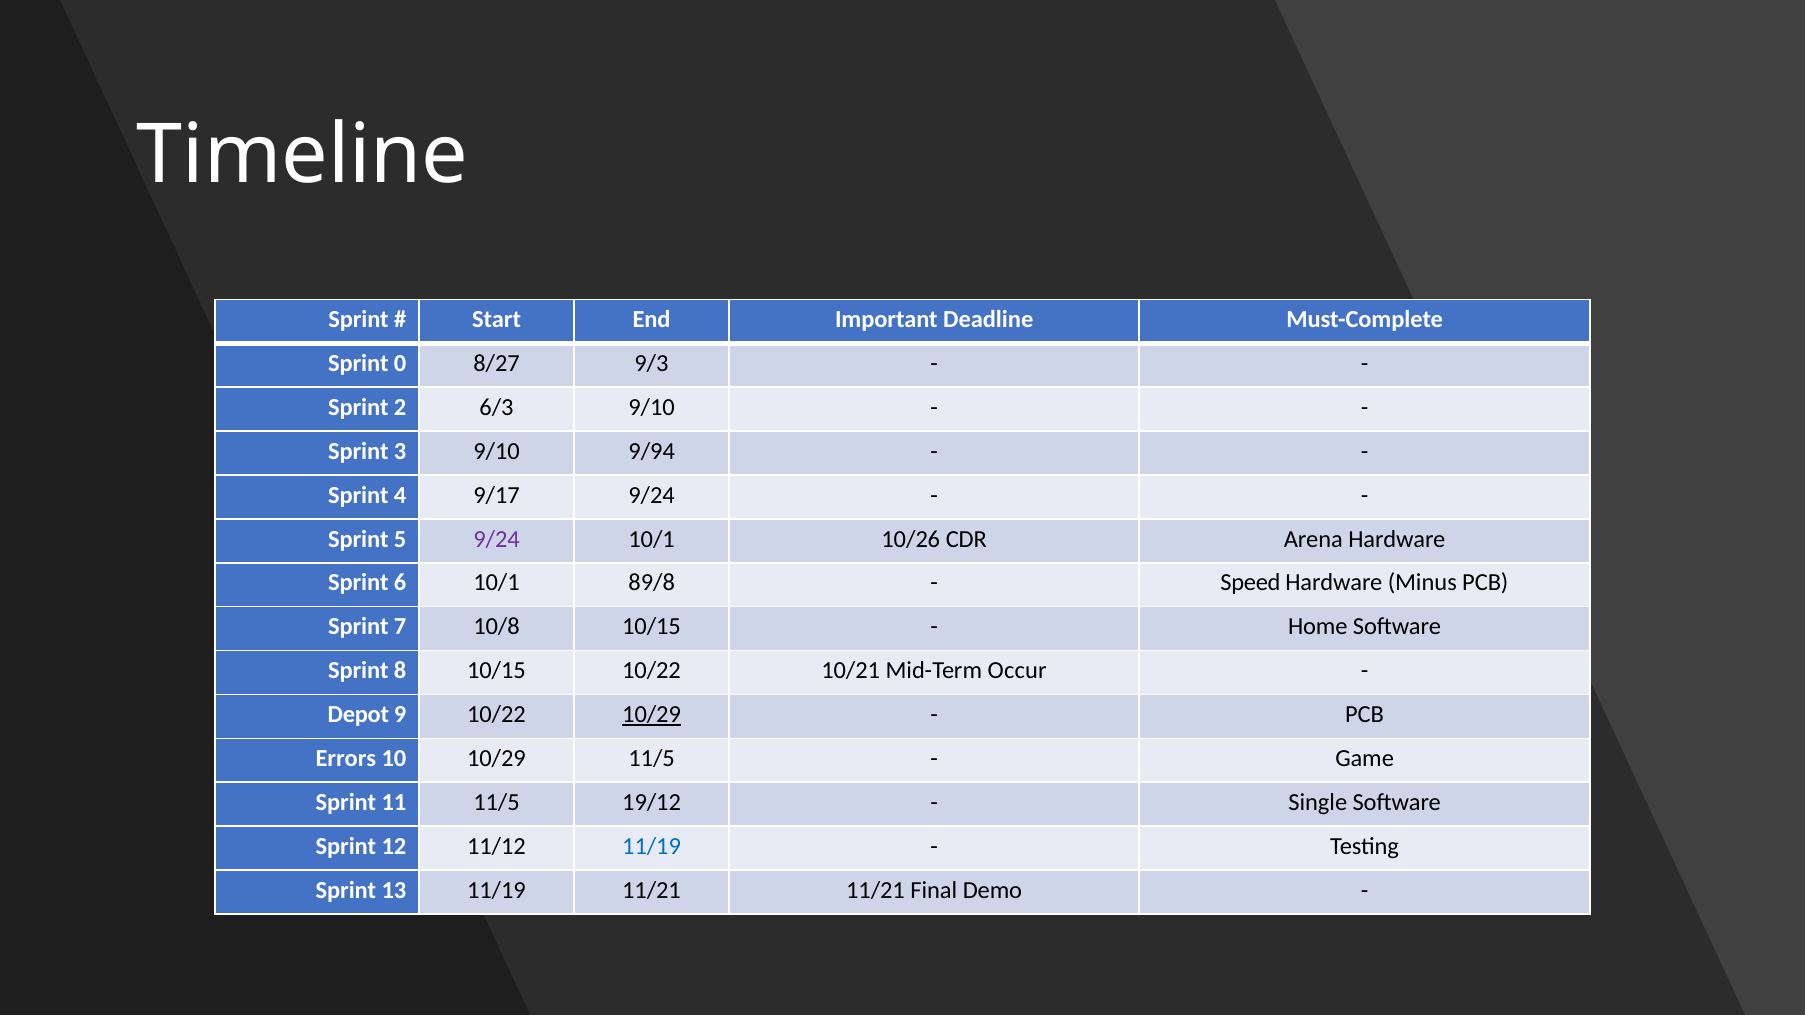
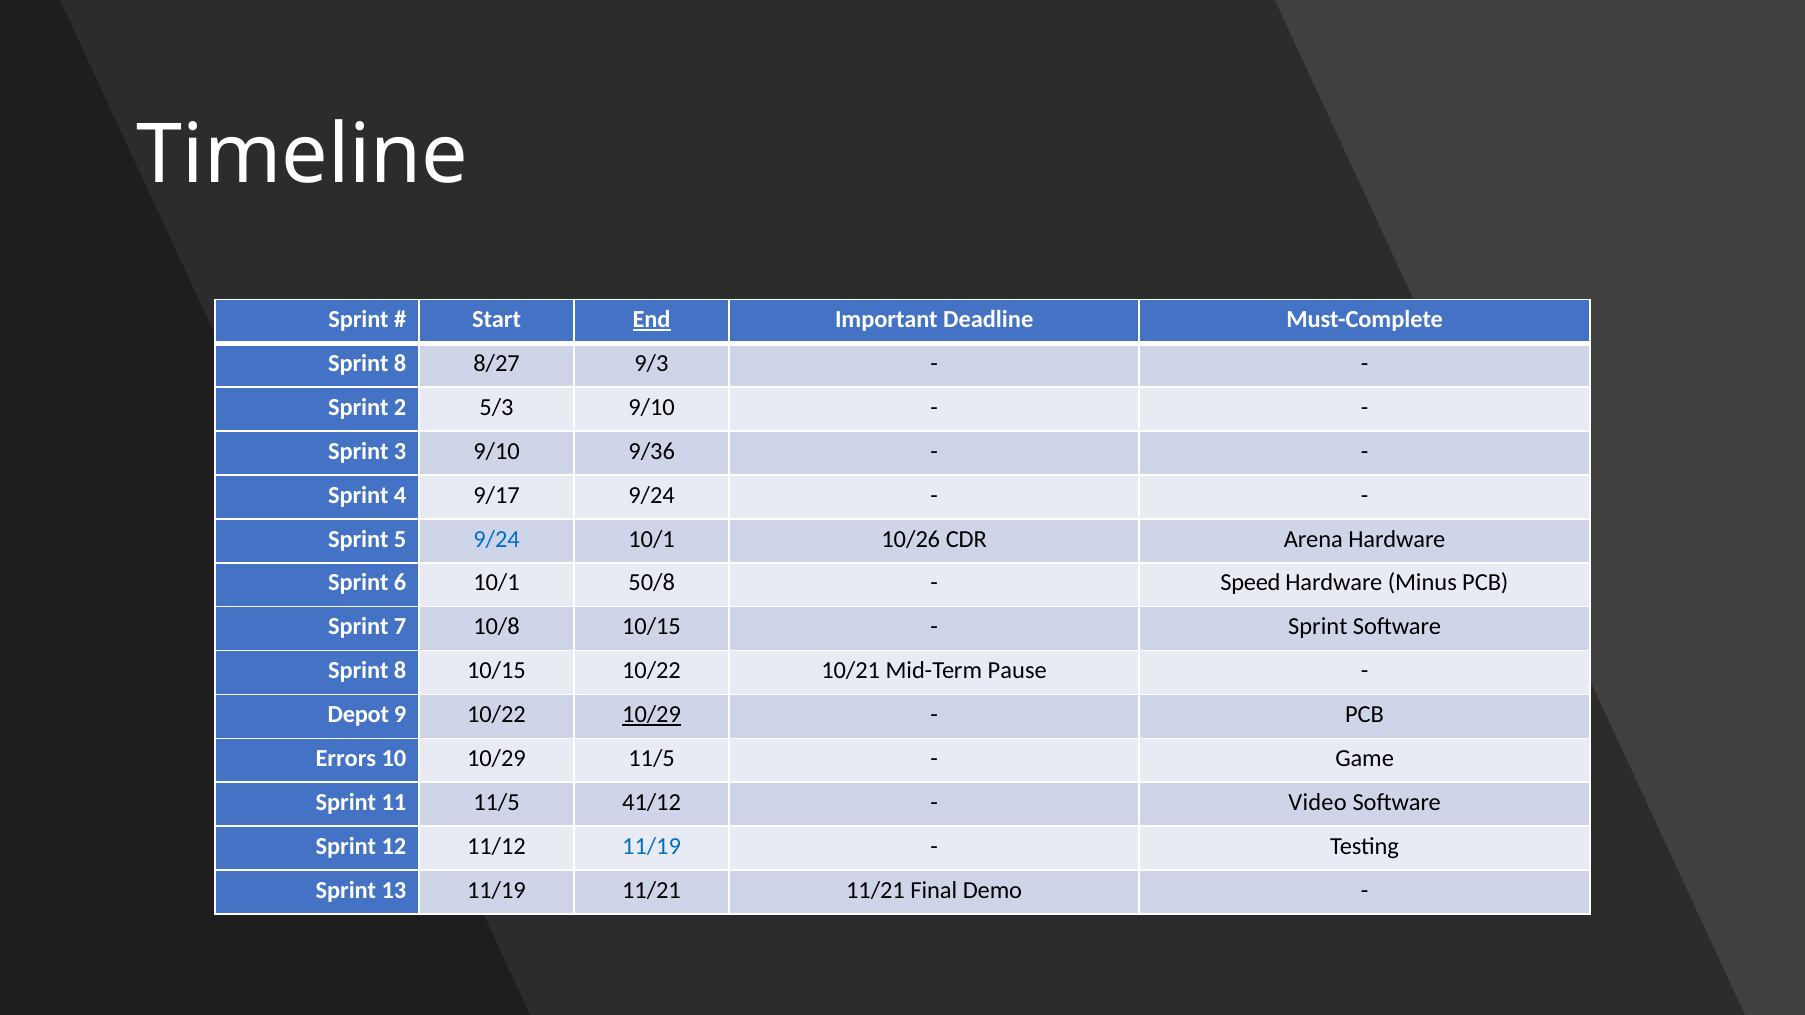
End underline: none -> present
0 at (400, 364): 0 -> 8
6/3: 6/3 -> 5/3
9/94: 9/94 -> 9/36
9/24 at (497, 539) colour: purple -> blue
89/8: 89/8 -> 50/8
Home at (1318, 627): Home -> Sprint
Occur: Occur -> Pause
19/12: 19/12 -> 41/12
Single: Single -> Video
